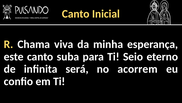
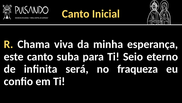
acorrem: acorrem -> fraqueza
